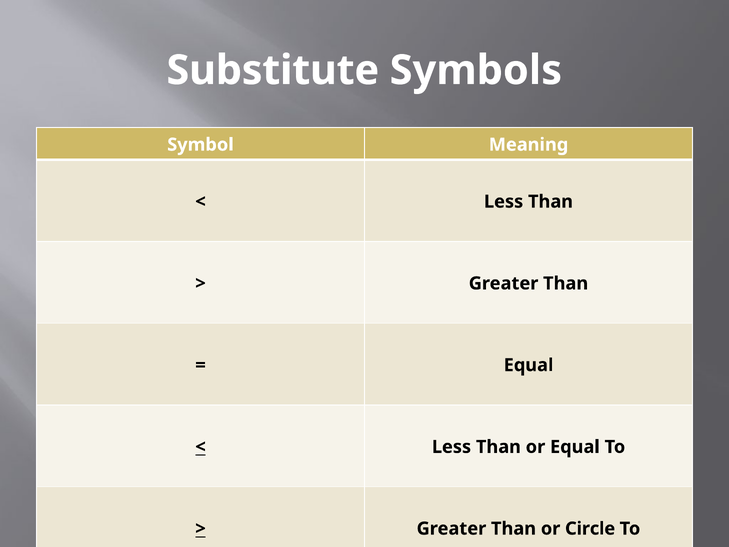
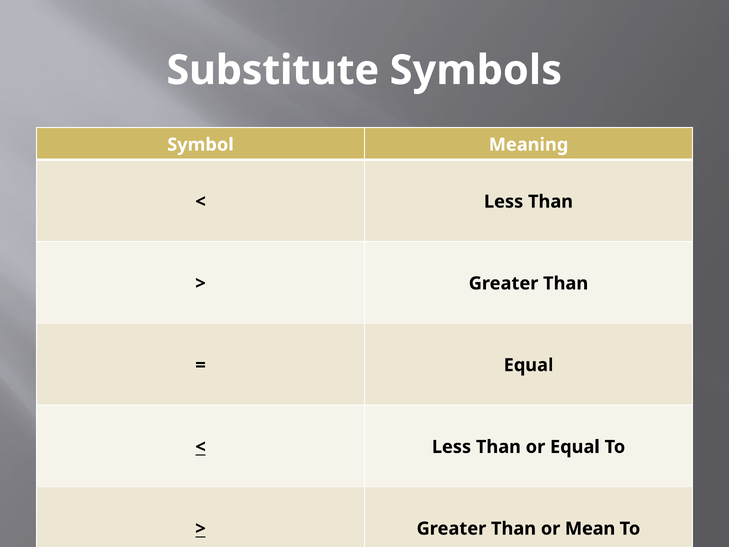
Circle: Circle -> Mean
